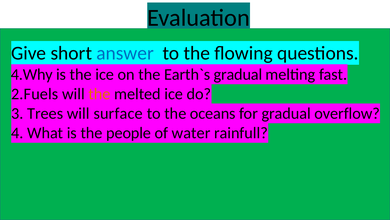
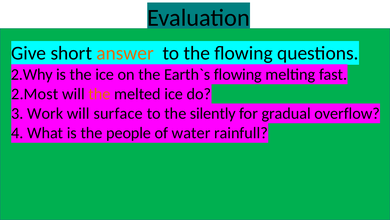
answer colour: blue -> orange
4.Why: 4.Why -> 2.Why
gradual at (238, 74): gradual -> flowing
2.Fuels: 2.Fuels -> 2.Most
Trees: Trees -> Work
oceans: oceans -> silently
